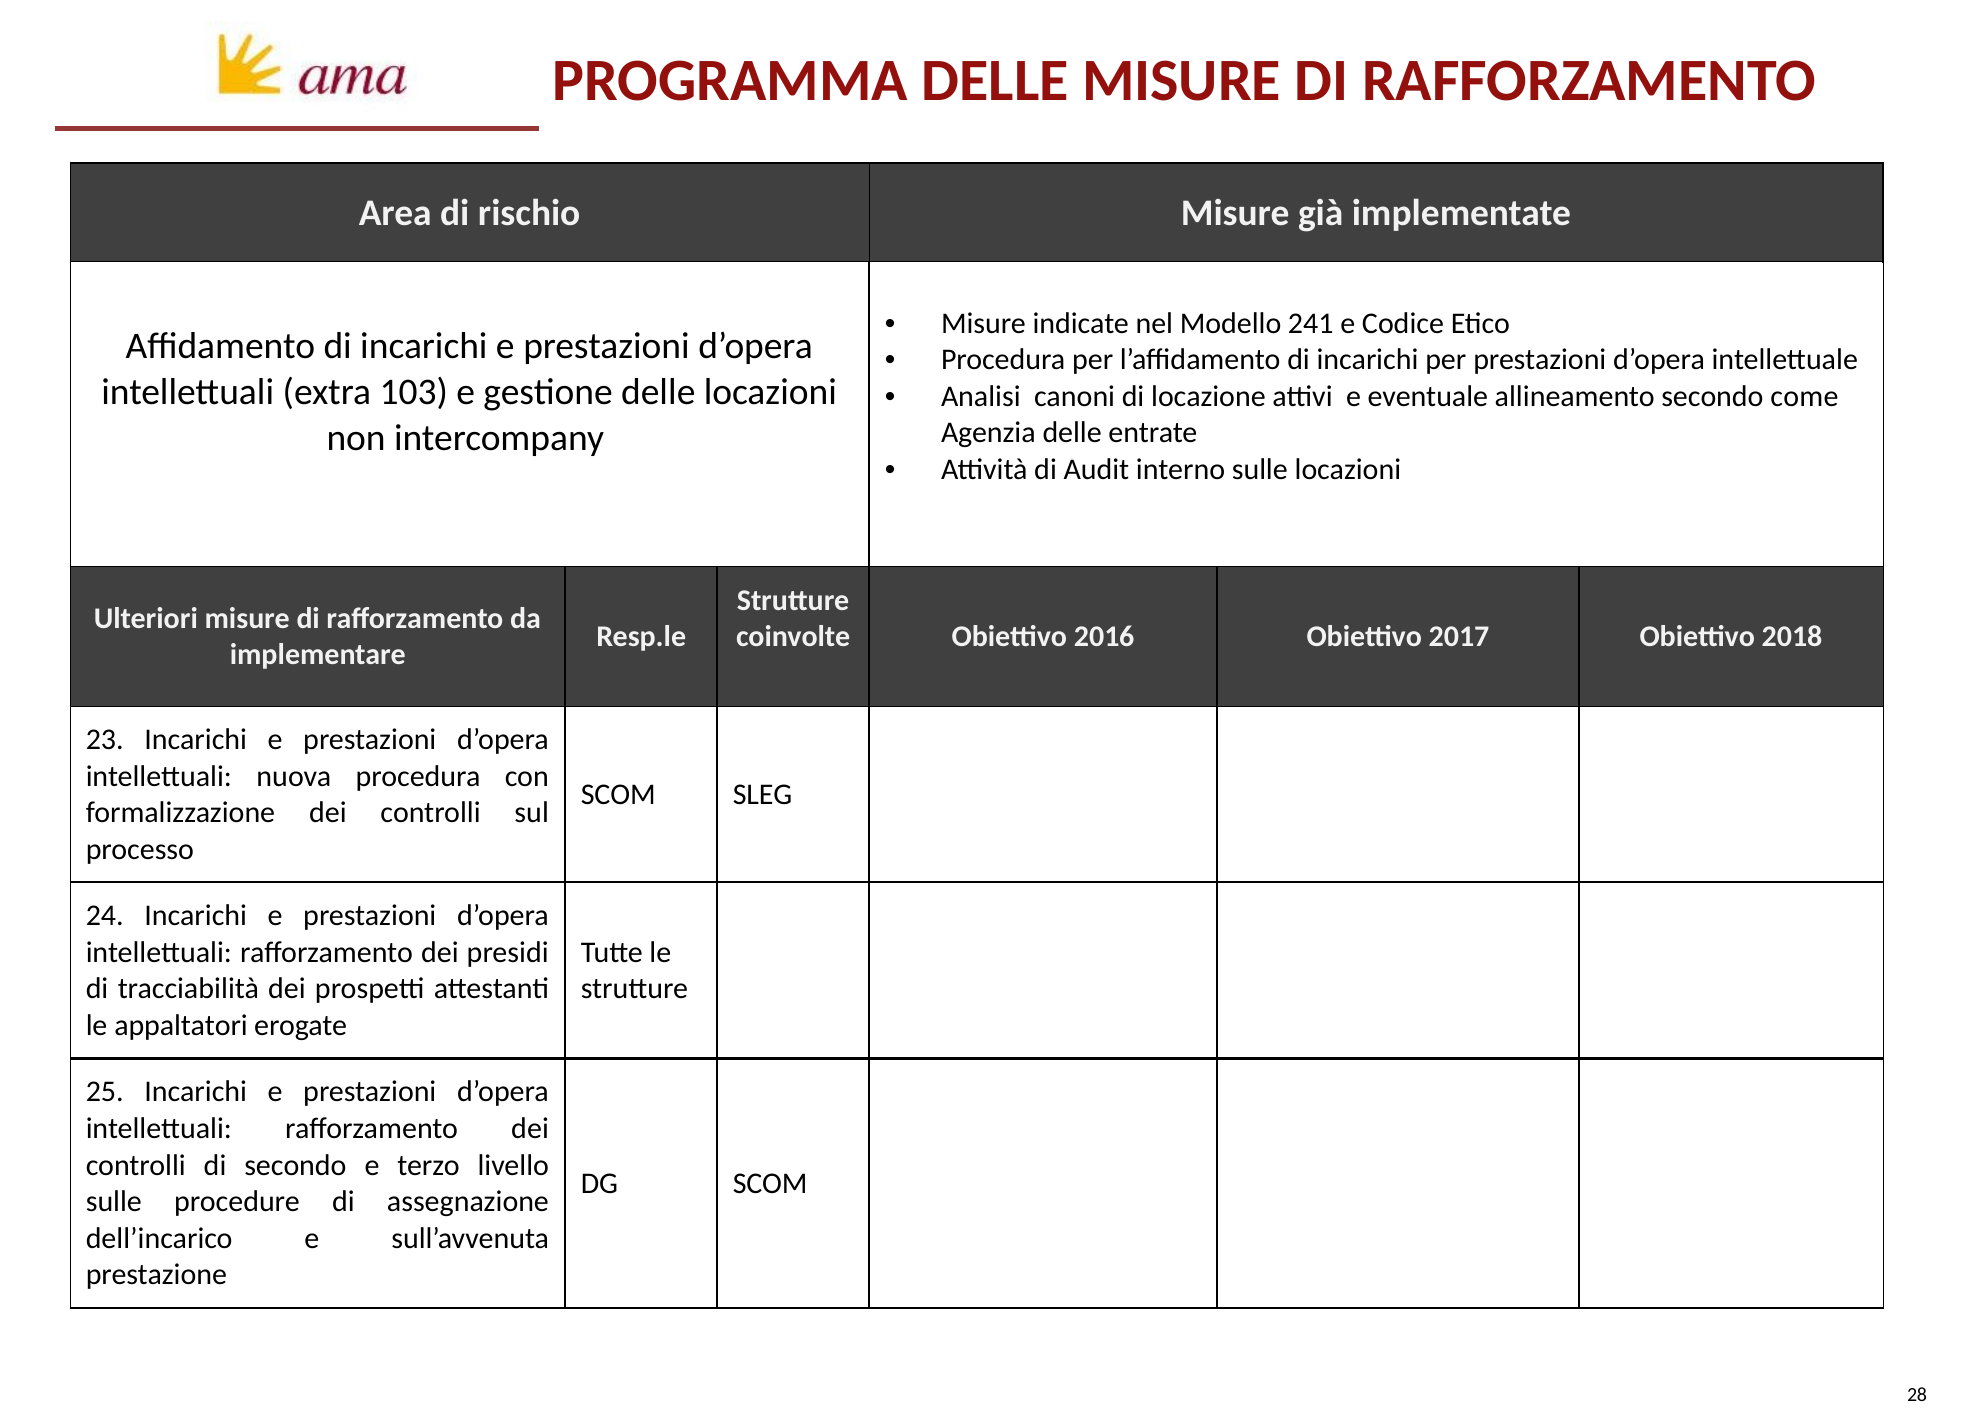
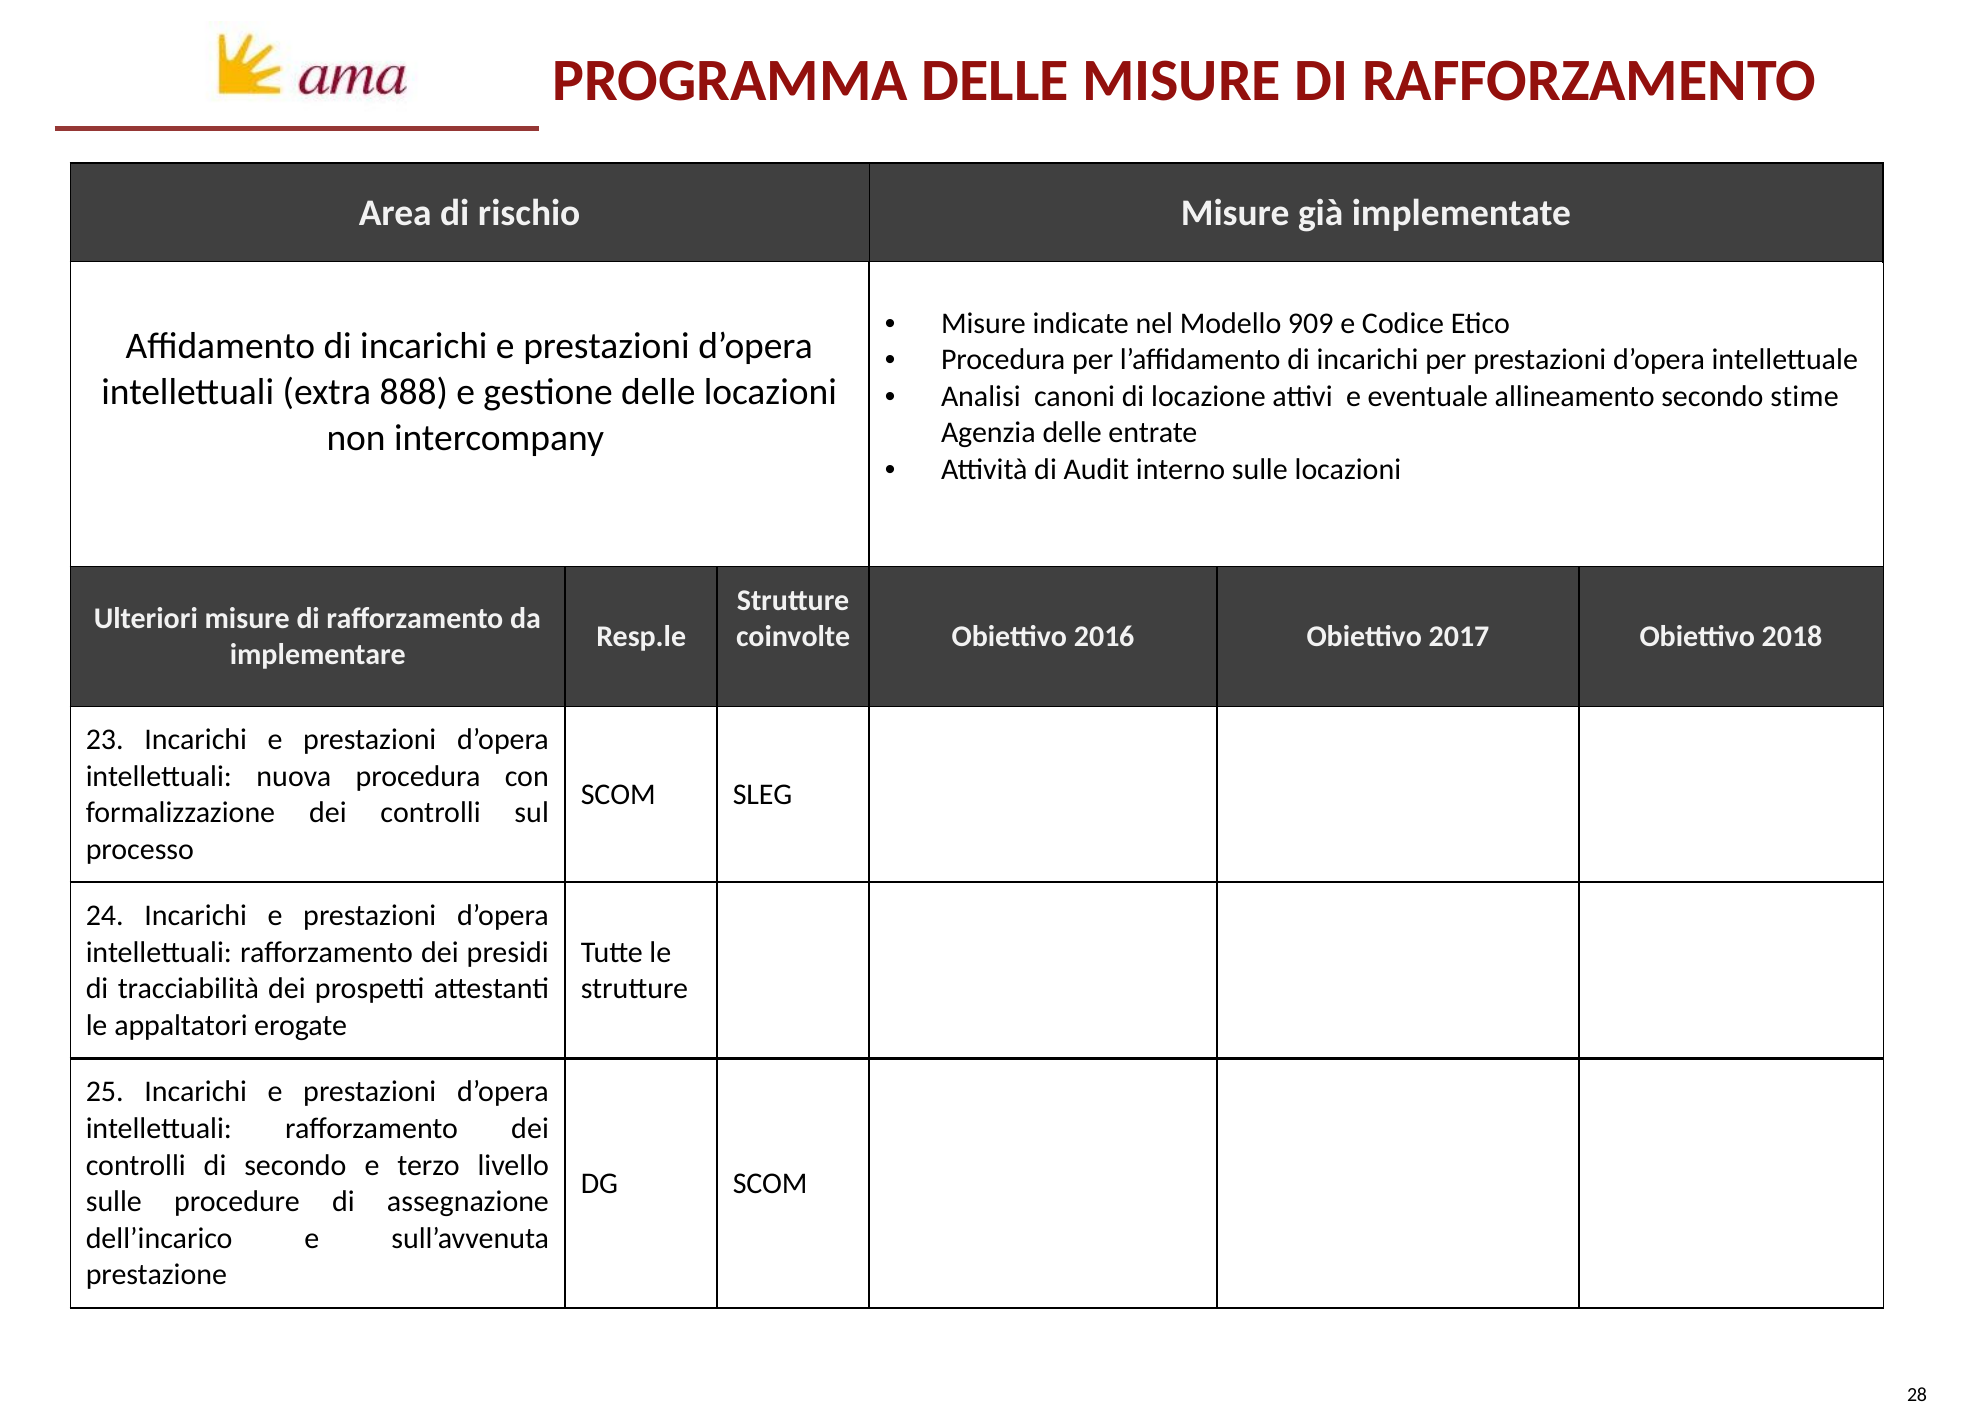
241: 241 -> 909
103: 103 -> 888
come: come -> stime
